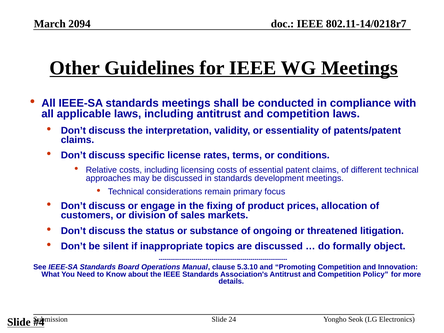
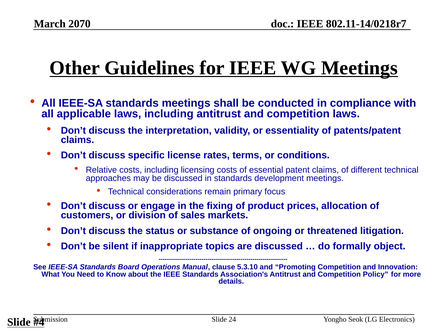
2094: 2094 -> 2070
